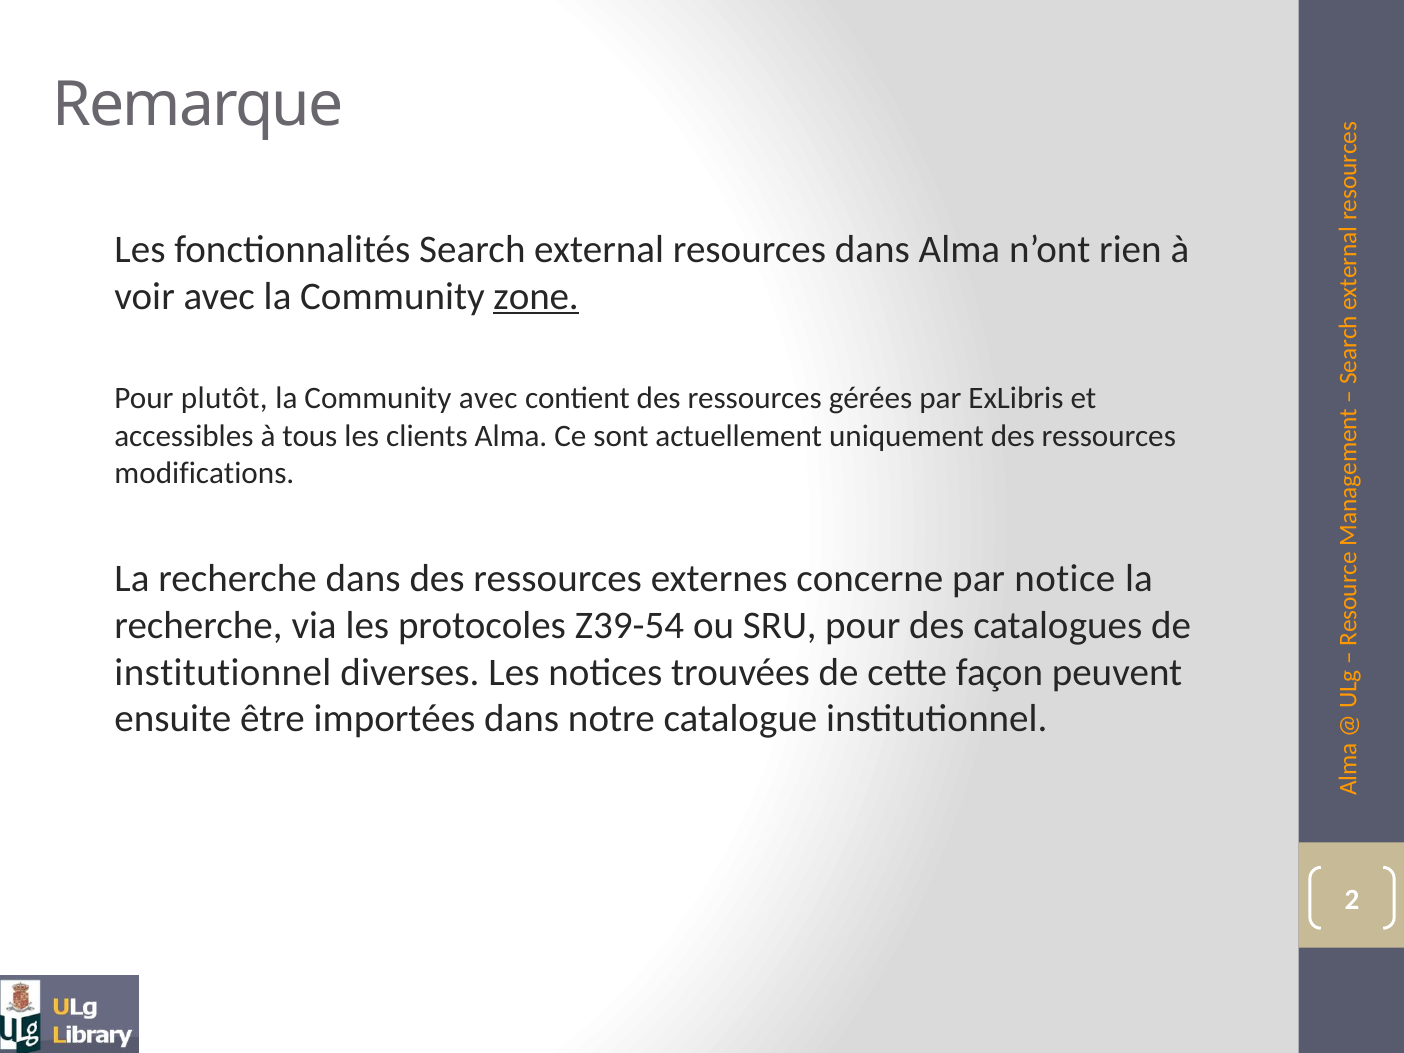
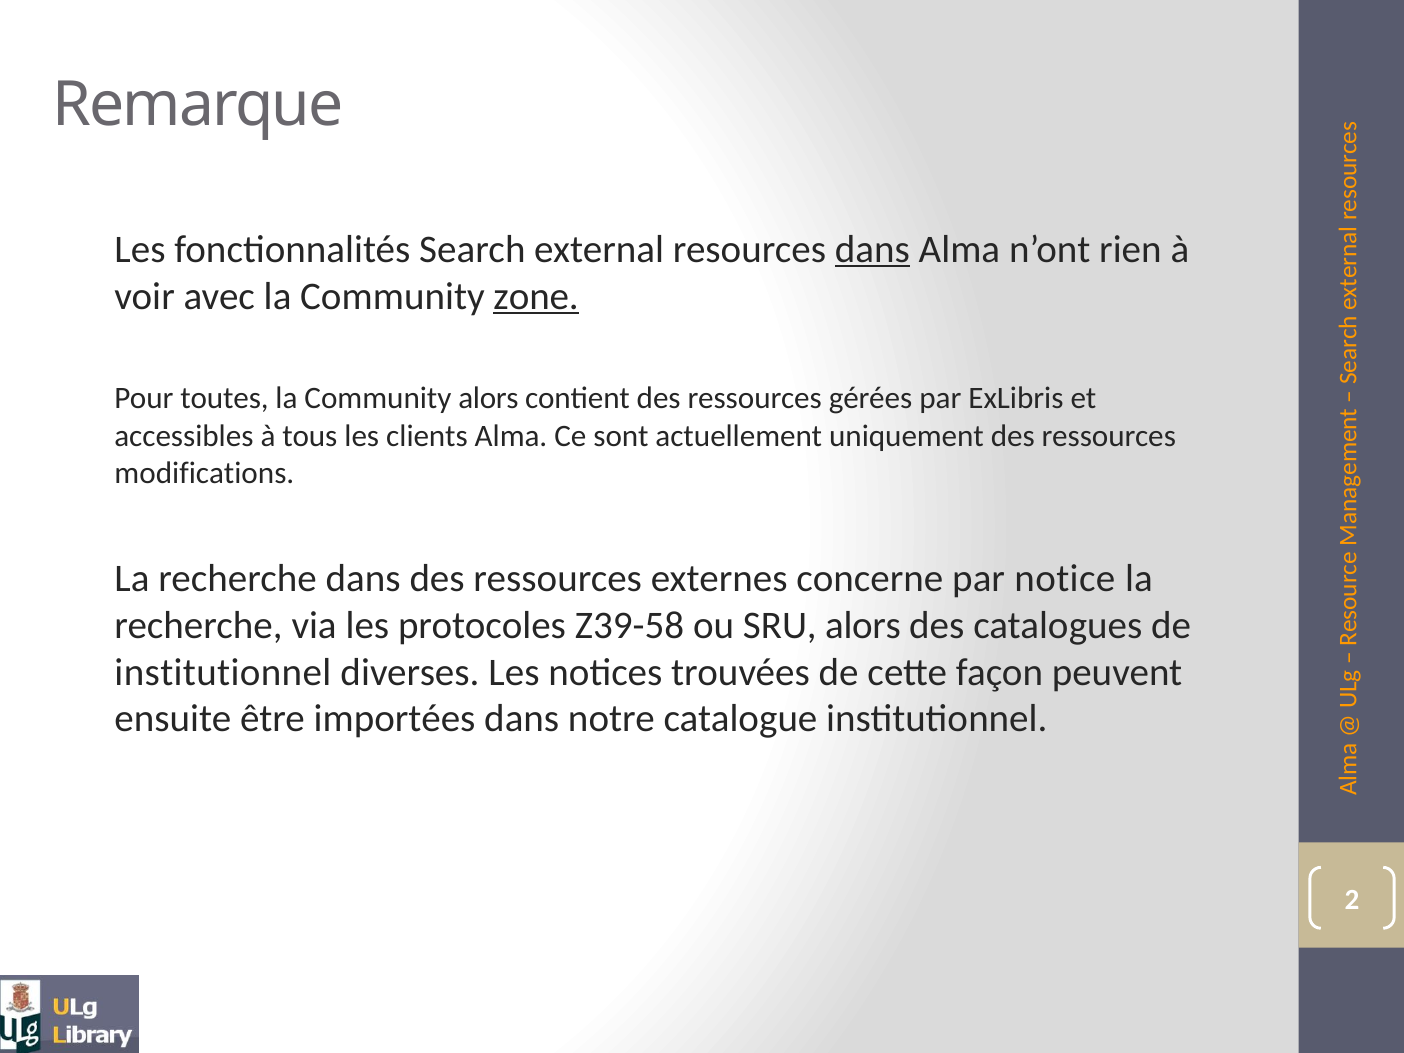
dans at (872, 249) underline: none -> present
plutôt: plutôt -> toutes
Community avec: avec -> alors
Z39-54: Z39-54 -> Z39-58
SRU pour: pour -> alors
